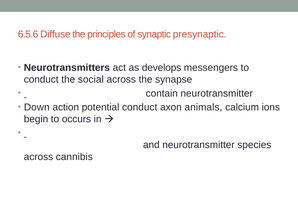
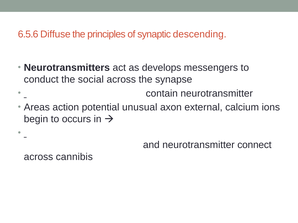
presynaptic: presynaptic -> descending
Down: Down -> Areas
potential conduct: conduct -> unusual
animals: animals -> external
species: species -> connect
